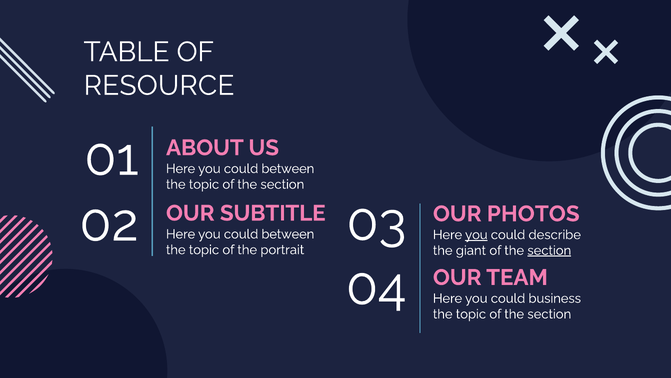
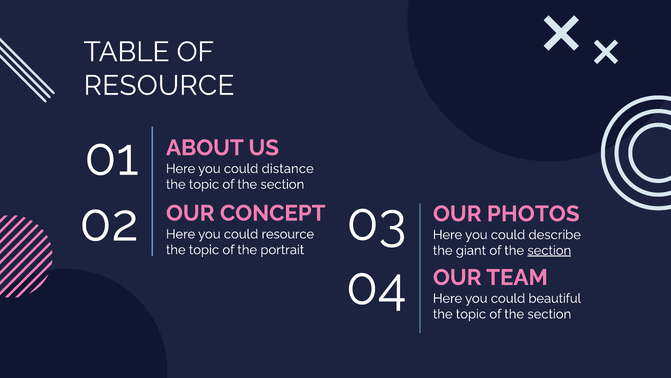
between at (288, 168): between -> distance
SUBTITLE: SUBTITLE -> CONCEPT
between at (288, 234): between -> resource
you at (476, 234) underline: present -> none
business: business -> beautiful
